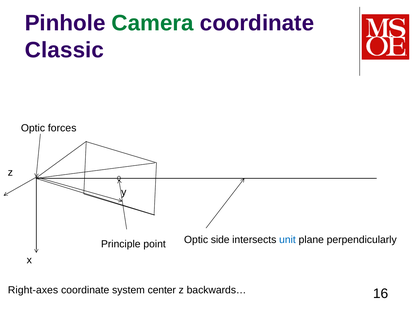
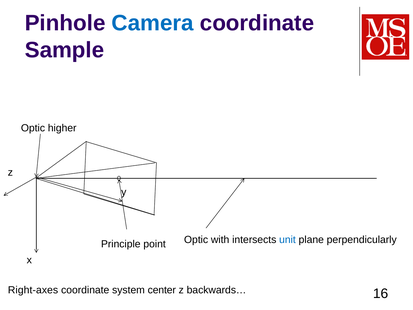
Camera colour: green -> blue
Classic: Classic -> Sample
forces: forces -> higher
side: side -> with
